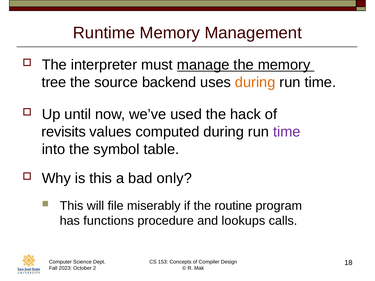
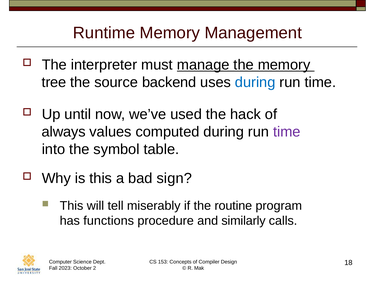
during at (255, 82) colour: orange -> blue
revisits: revisits -> always
only: only -> sign
file: file -> tell
lookups: lookups -> similarly
